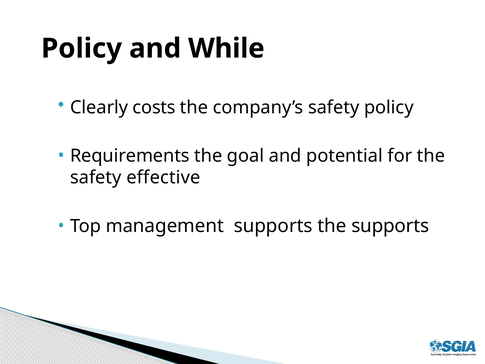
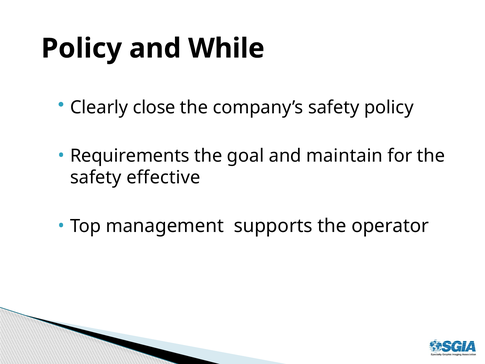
costs: costs -> close
potential: potential -> maintain
the supports: supports -> operator
